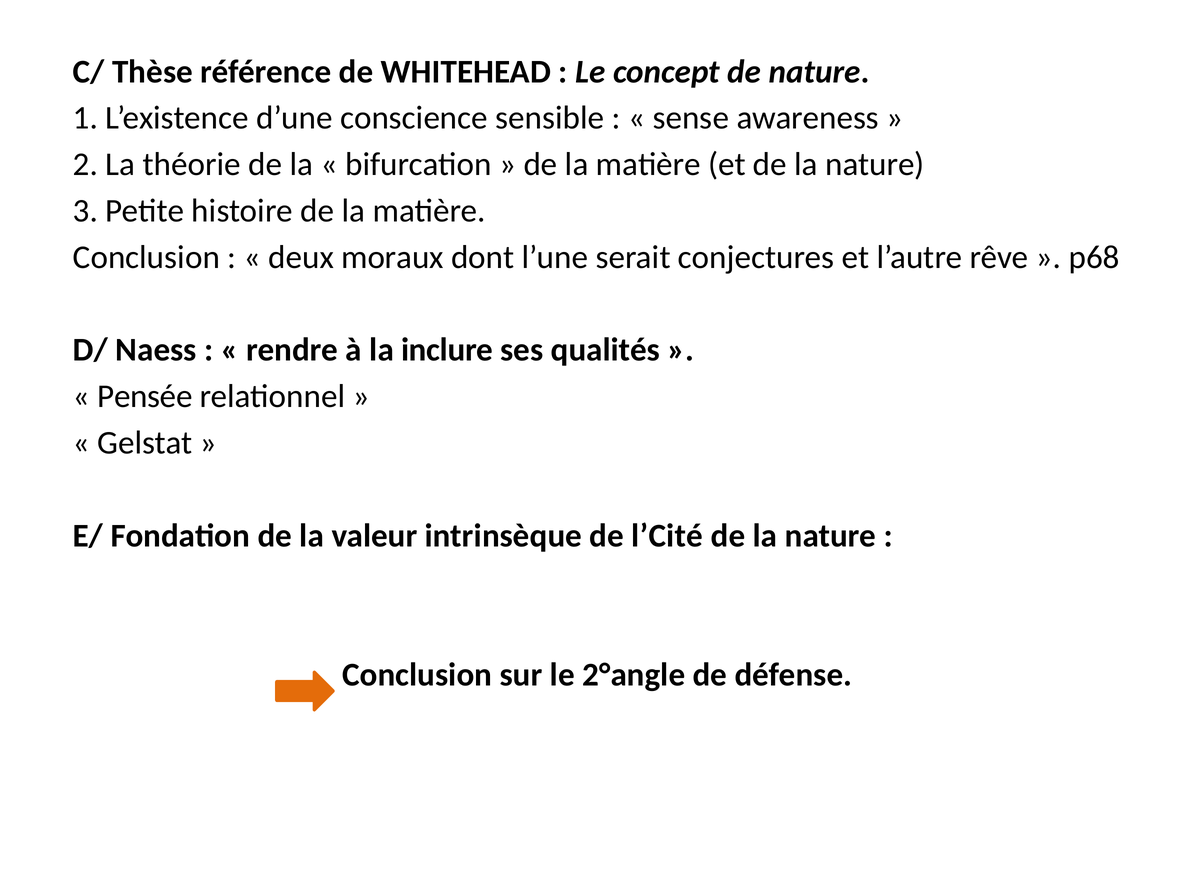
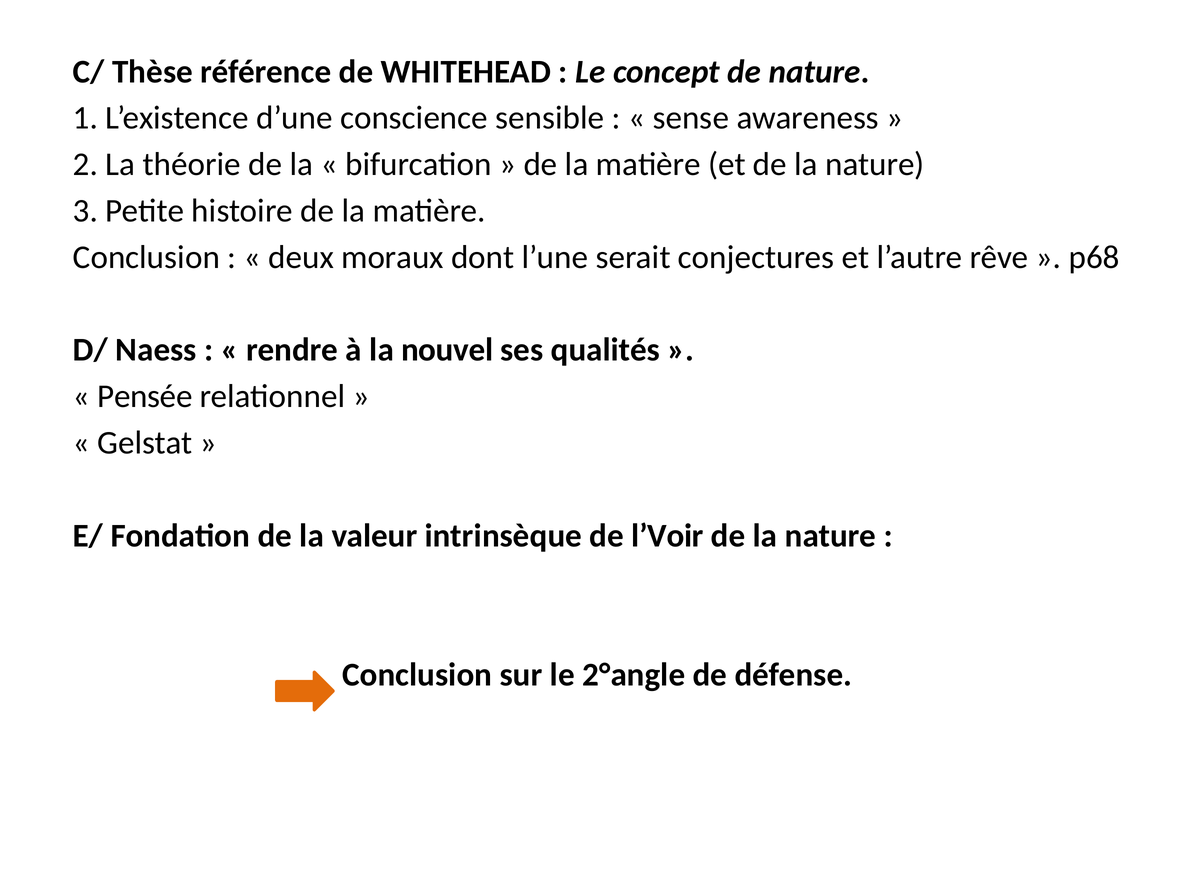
inclure: inclure -> nouvel
l’Cité: l’Cité -> l’Voir
